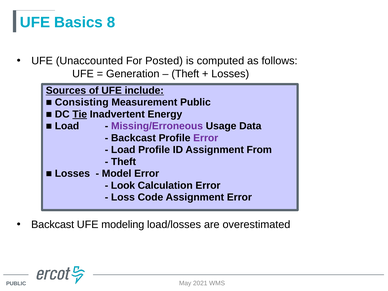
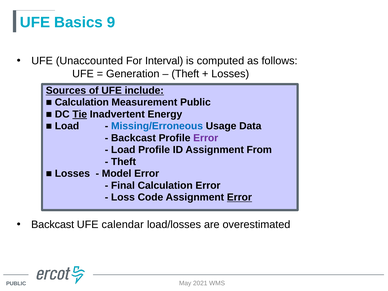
8: 8 -> 9
Posted: Posted -> Interval
Consisting at (82, 102): Consisting -> Calculation
Missing/Erroneous colour: purple -> blue
Look: Look -> Final
Error at (239, 197) underline: none -> present
modeling: modeling -> calendar
